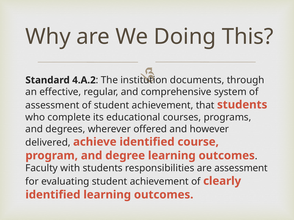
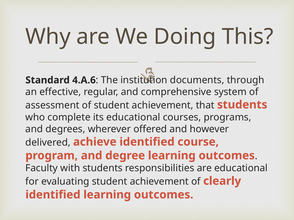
4.A.2: 4.A.2 -> 4.A.6
are assessment: assessment -> educational
